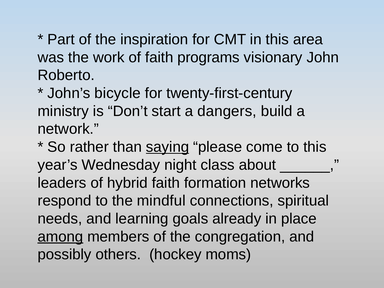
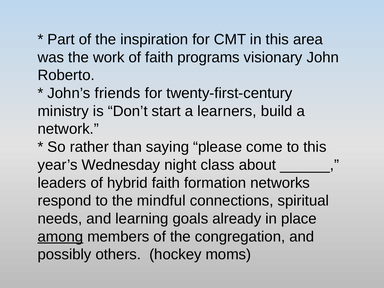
bicycle: bicycle -> friends
dangers: dangers -> learners
saying underline: present -> none
